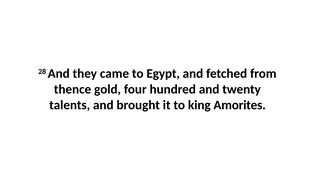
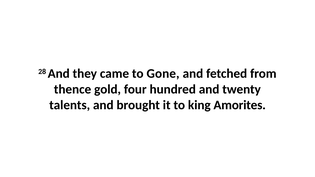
Egypt: Egypt -> Gone
